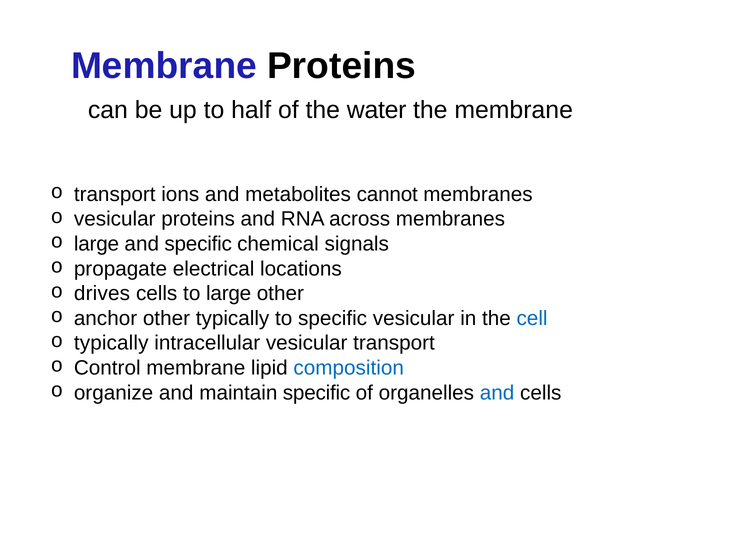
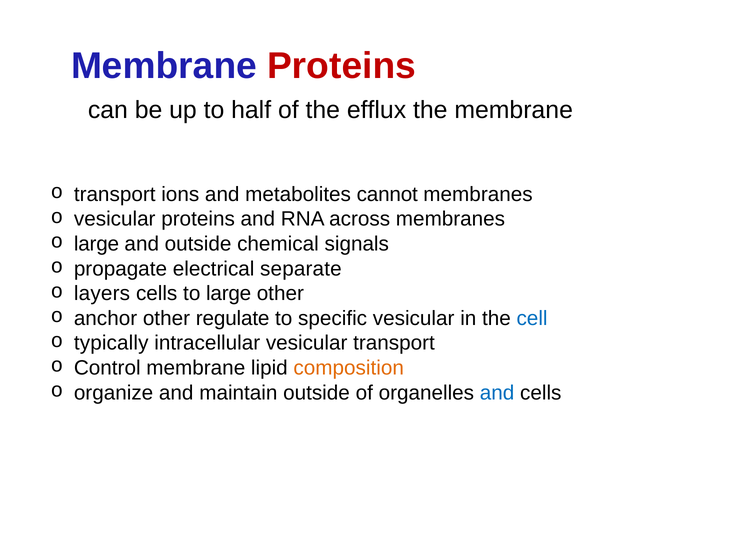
Proteins at (342, 66) colour: black -> red
water: water -> efflux
and specific: specific -> outside
locations: locations -> separate
drives: drives -> layers
other typically: typically -> regulate
composition colour: blue -> orange
maintain specific: specific -> outside
